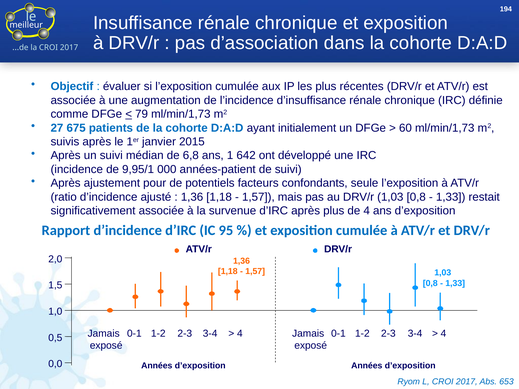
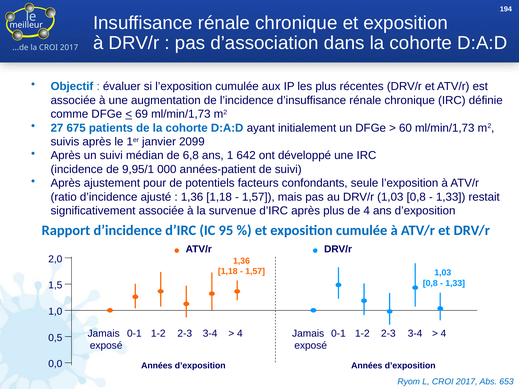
79: 79 -> 69
2015: 2015 -> 2099
